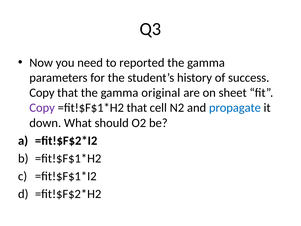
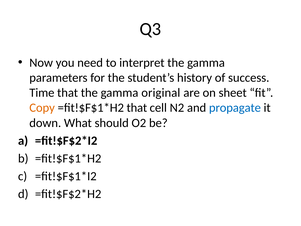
reported: reported -> interpret
Copy at (42, 93): Copy -> Time
Copy at (42, 108) colour: purple -> orange
